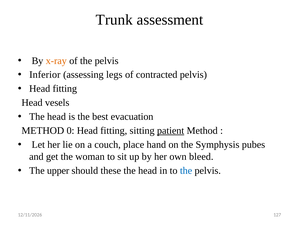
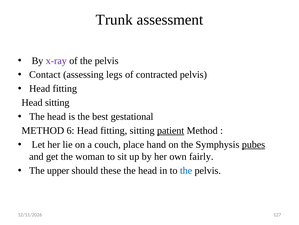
x-ray colour: orange -> purple
Inferior: Inferior -> Contact
Head vesels: vesels -> sitting
evacuation: evacuation -> gestational
0: 0 -> 6
pubes underline: none -> present
bleed: bleed -> fairly
